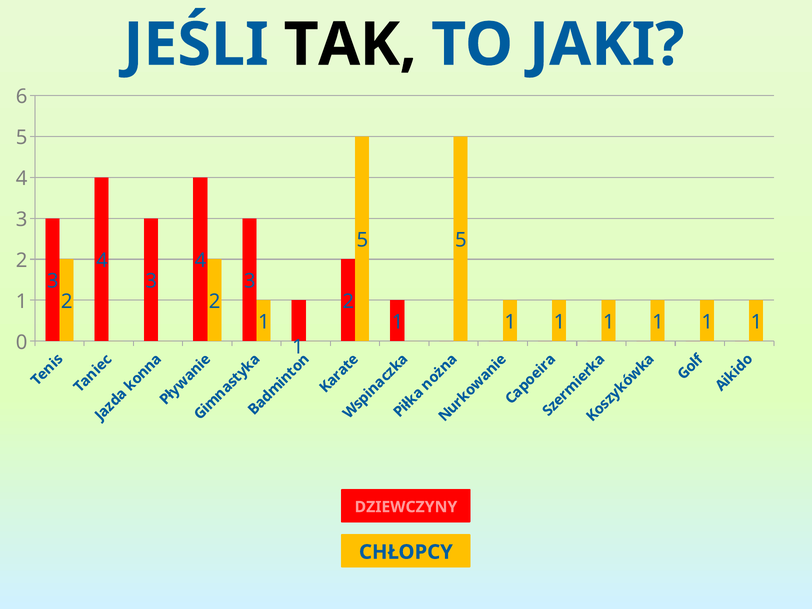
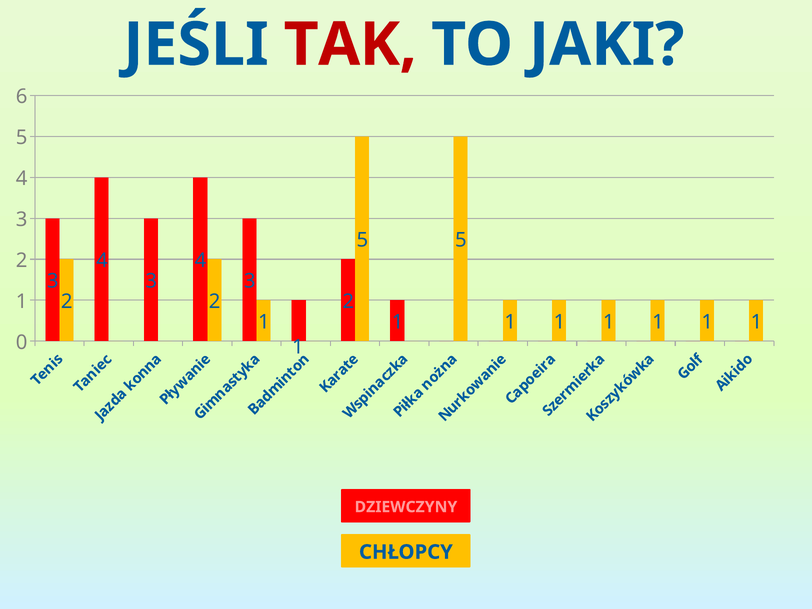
TAK colour: black -> red
